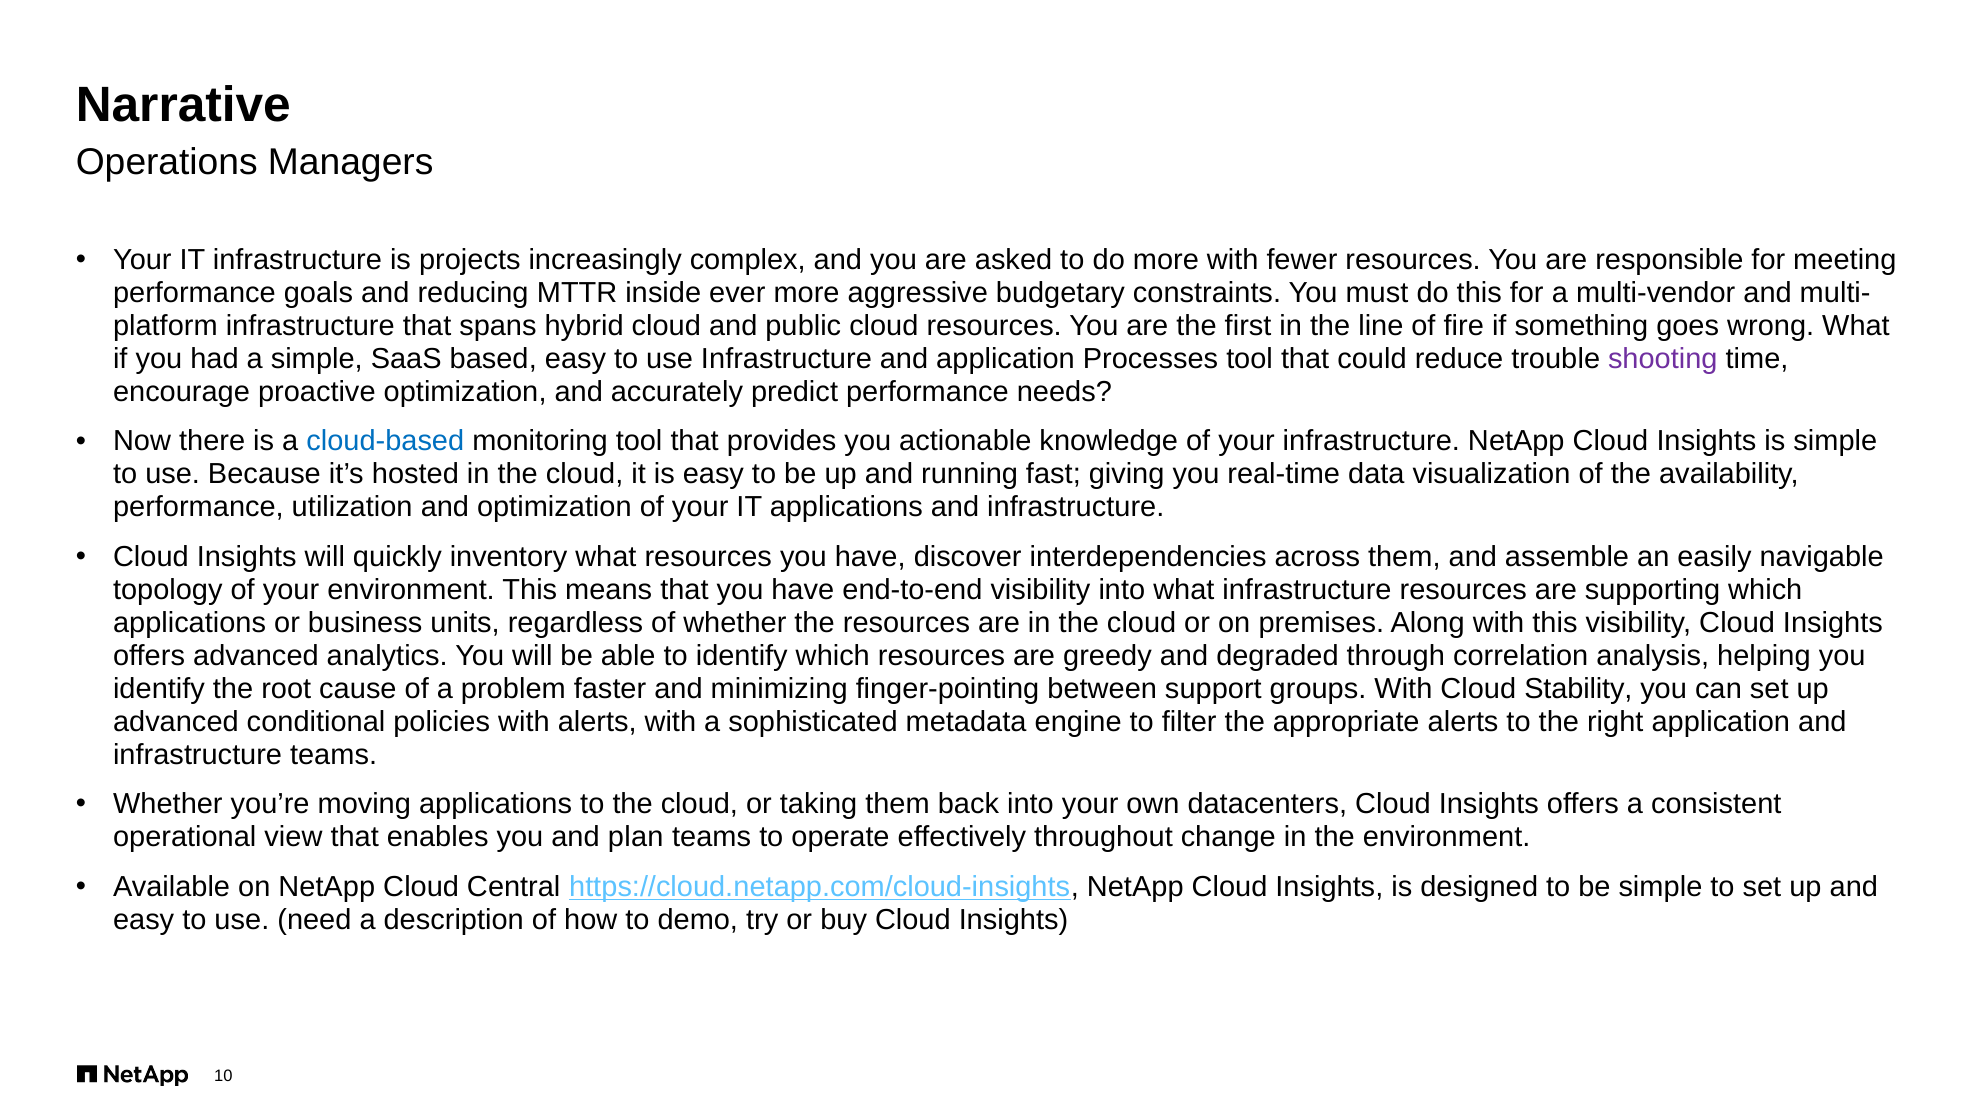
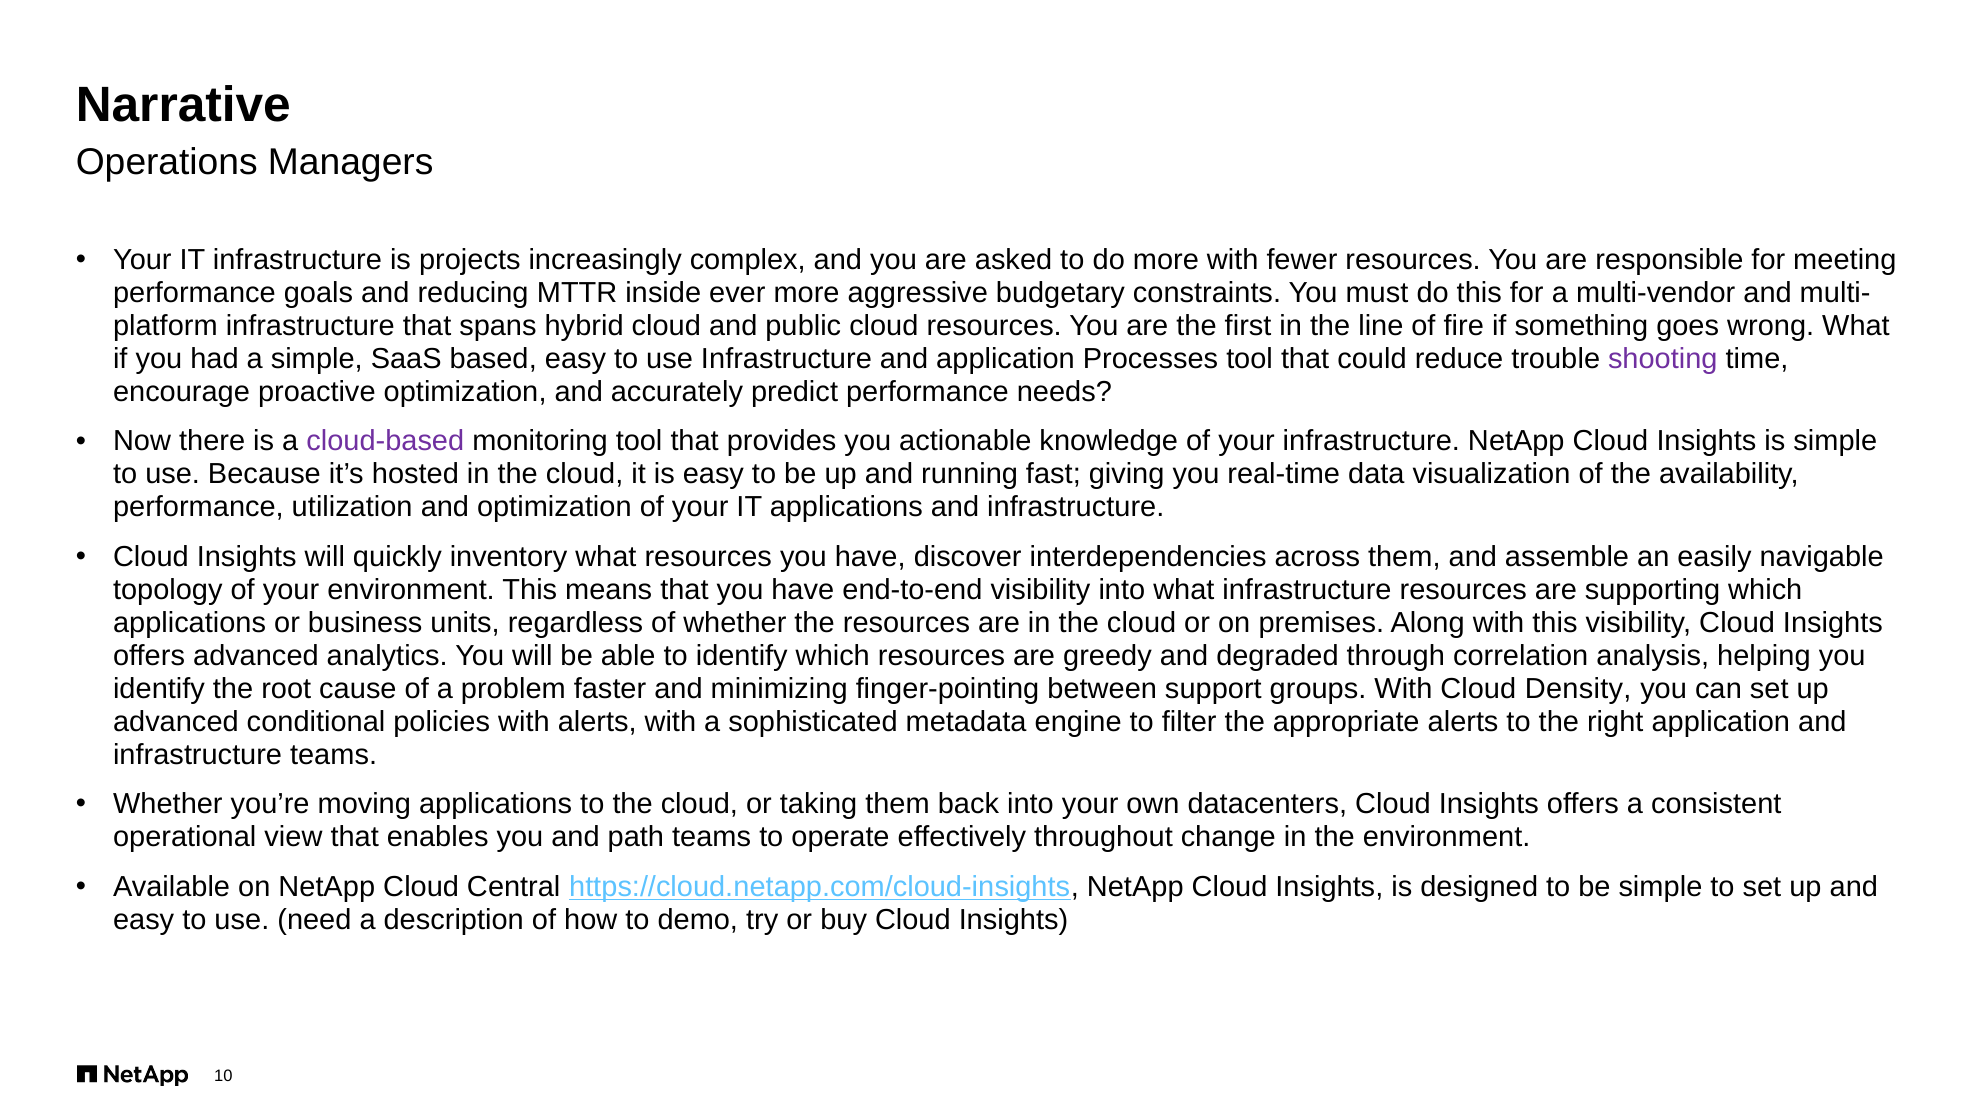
cloud-based colour: blue -> purple
Stability: Stability -> Density
plan: plan -> path
